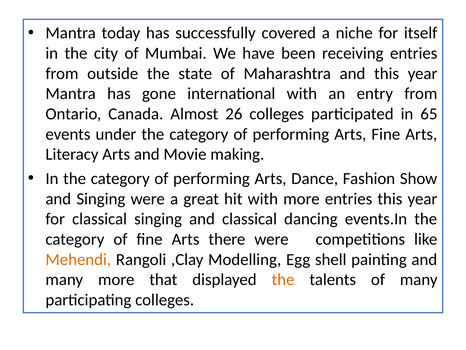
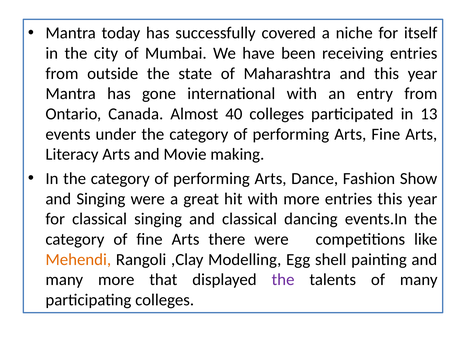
26: 26 -> 40
65: 65 -> 13
the at (283, 279) colour: orange -> purple
